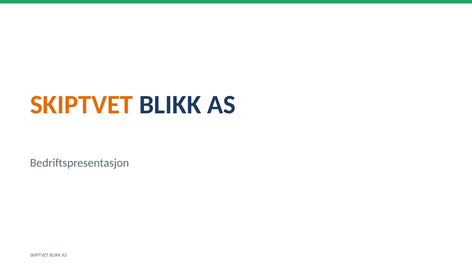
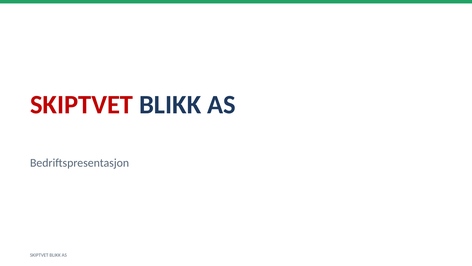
SKIPTVET at (82, 105) colour: orange -> red
